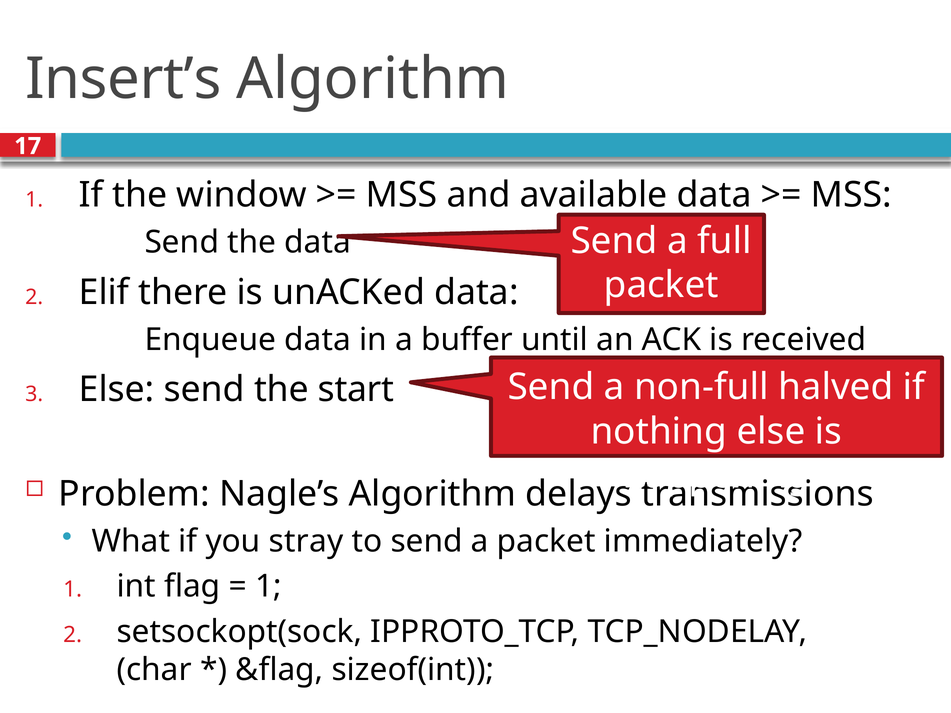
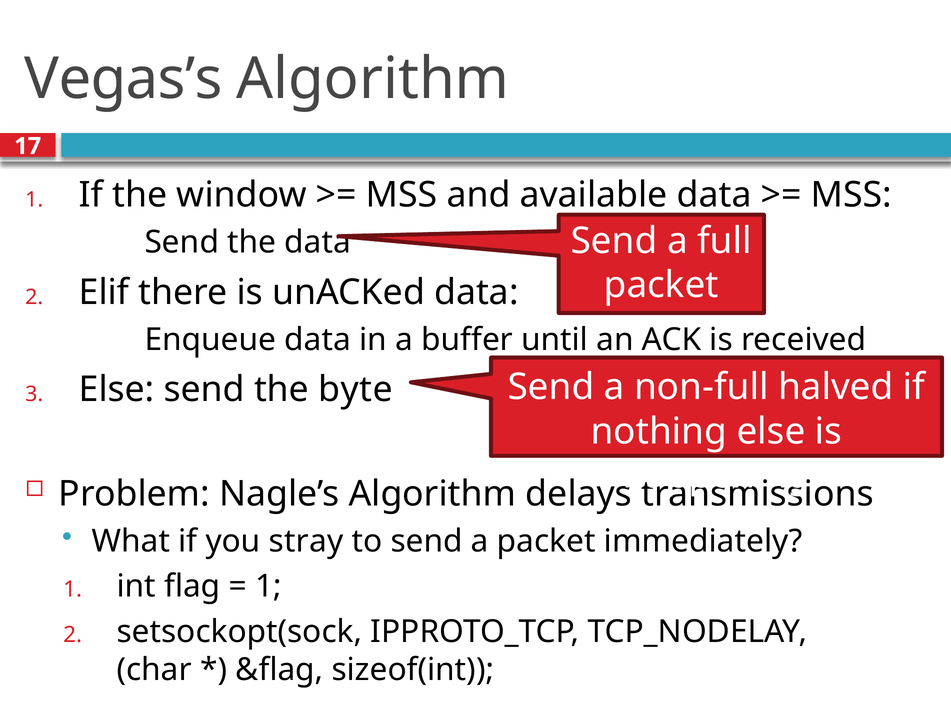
Insert’s: Insert’s -> Vegas’s
start: start -> byte
